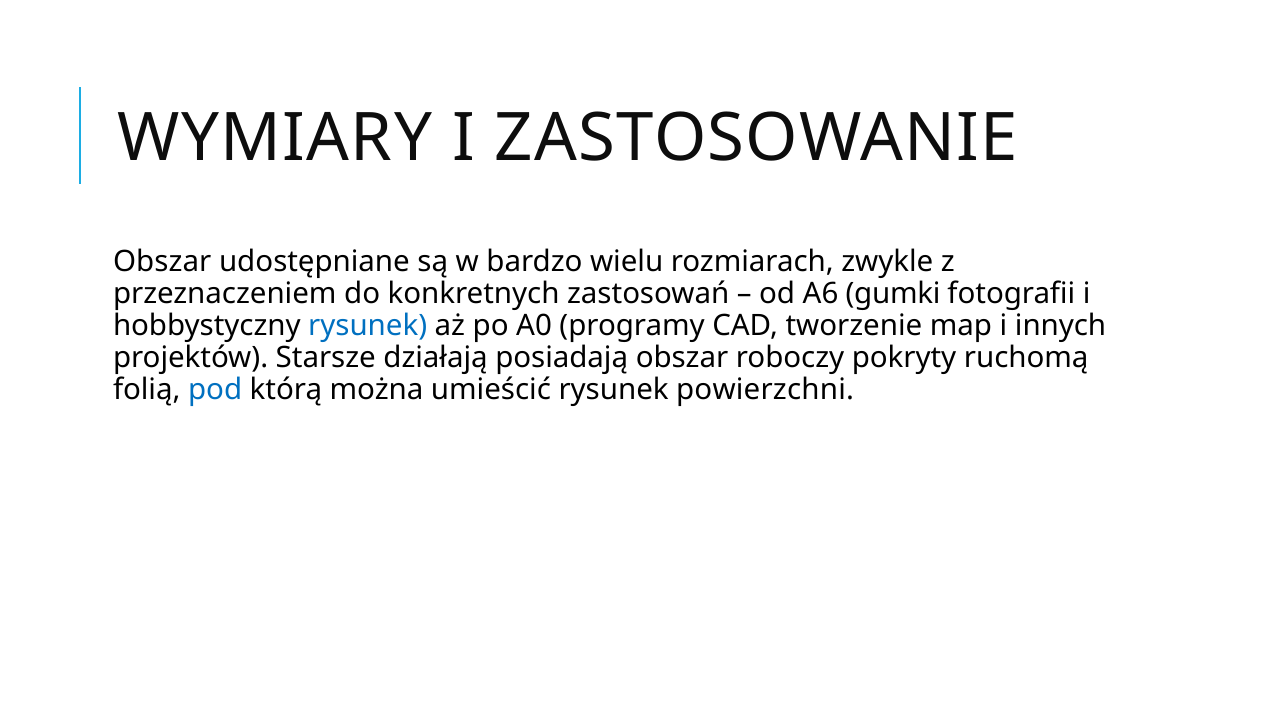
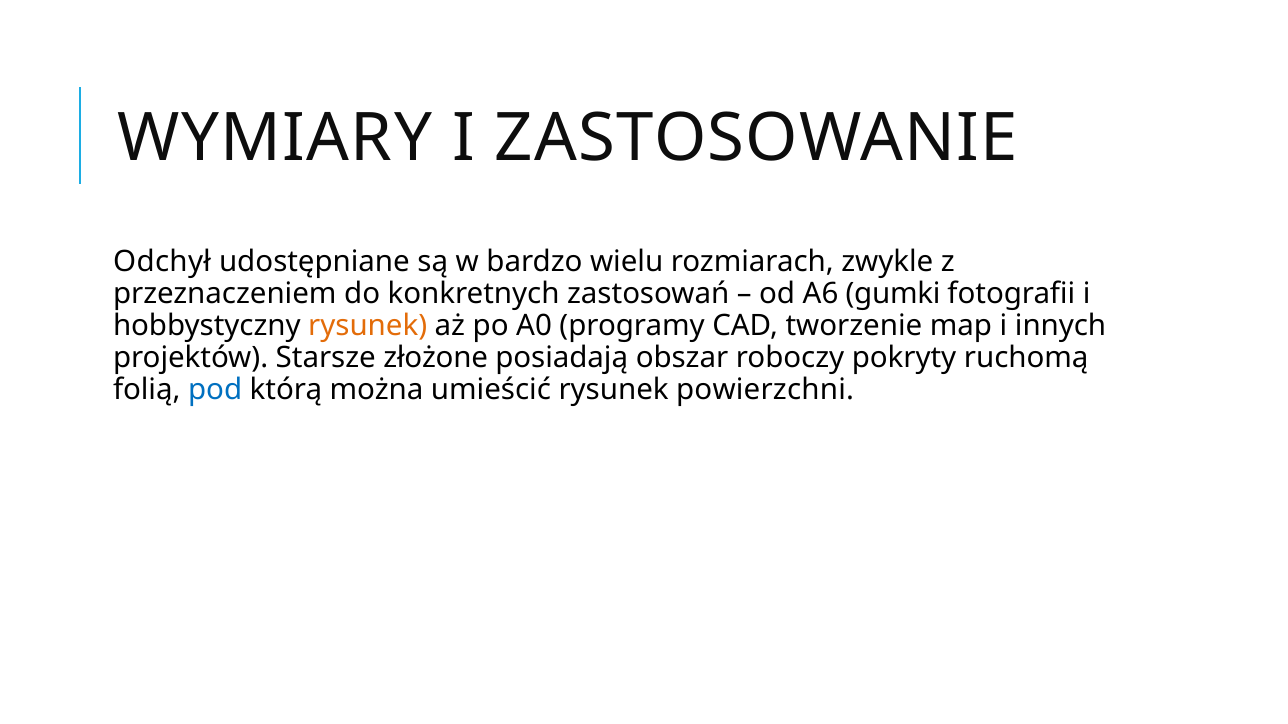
Obszar at (162, 262): Obszar -> Odchył
rysunek at (368, 326) colour: blue -> orange
działają: działają -> złożone
